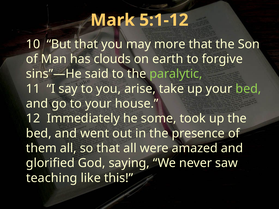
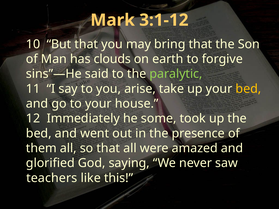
5:1-12: 5:1-12 -> 3:1-12
more: more -> bring
bed at (248, 89) colour: light green -> yellow
teaching: teaching -> teachers
